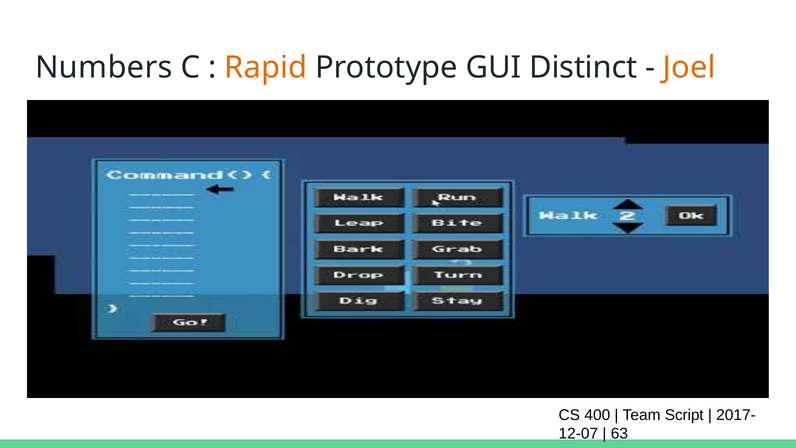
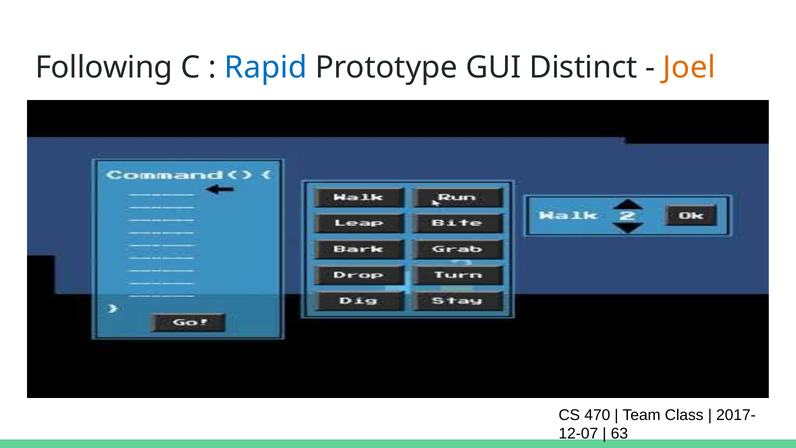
Numbers: Numbers -> Following
Rapid colour: orange -> blue
400: 400 -> 470
Script: Script -> Class
